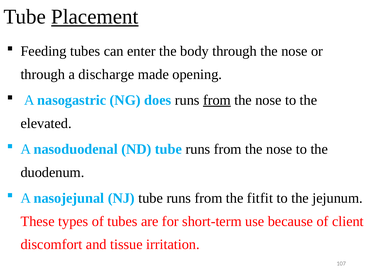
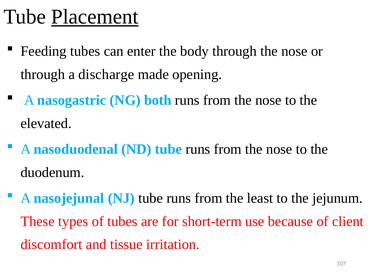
does: does -> both
from at (217, 100) underline: present -> none
fitfit: fitfit -> least
